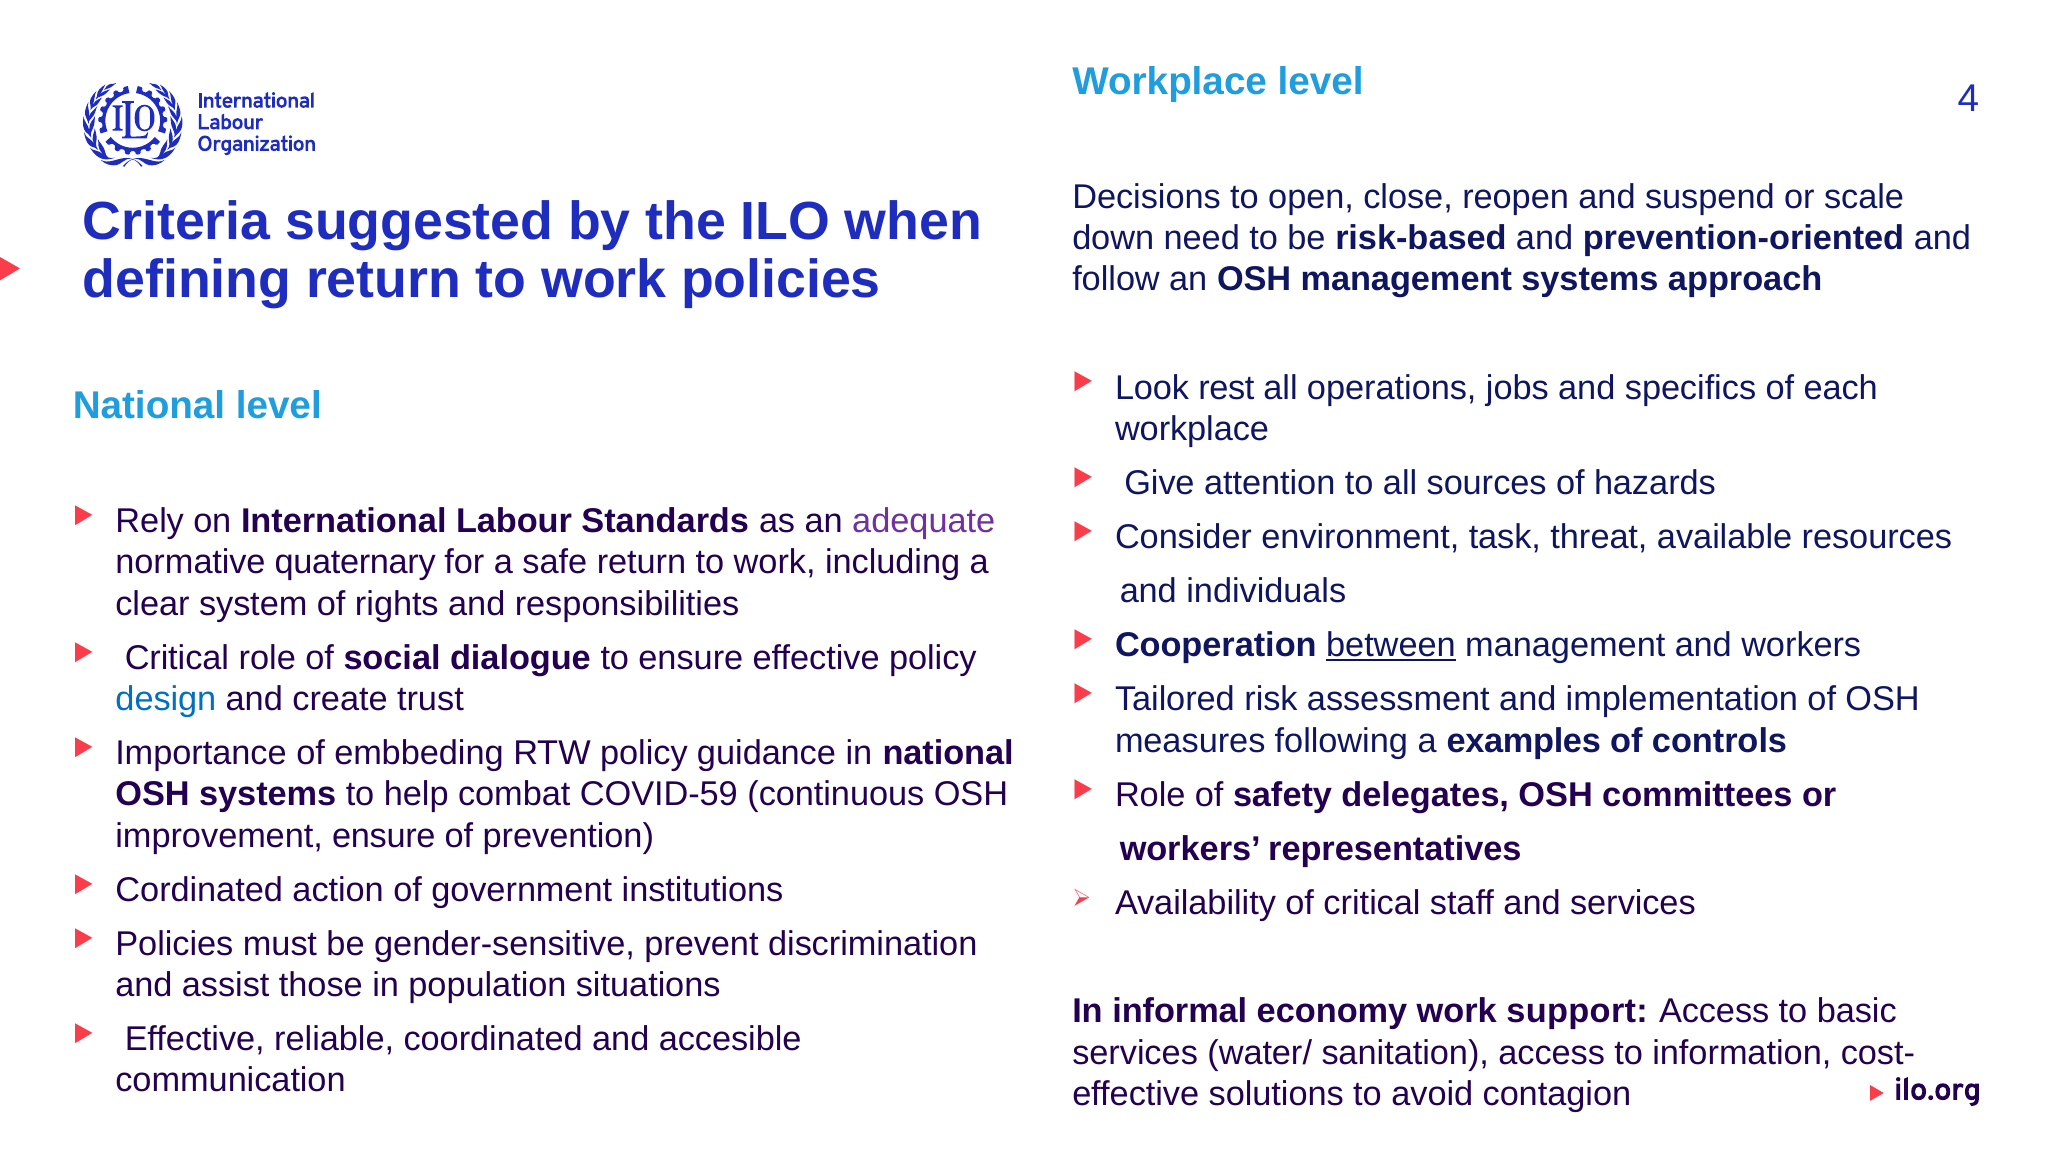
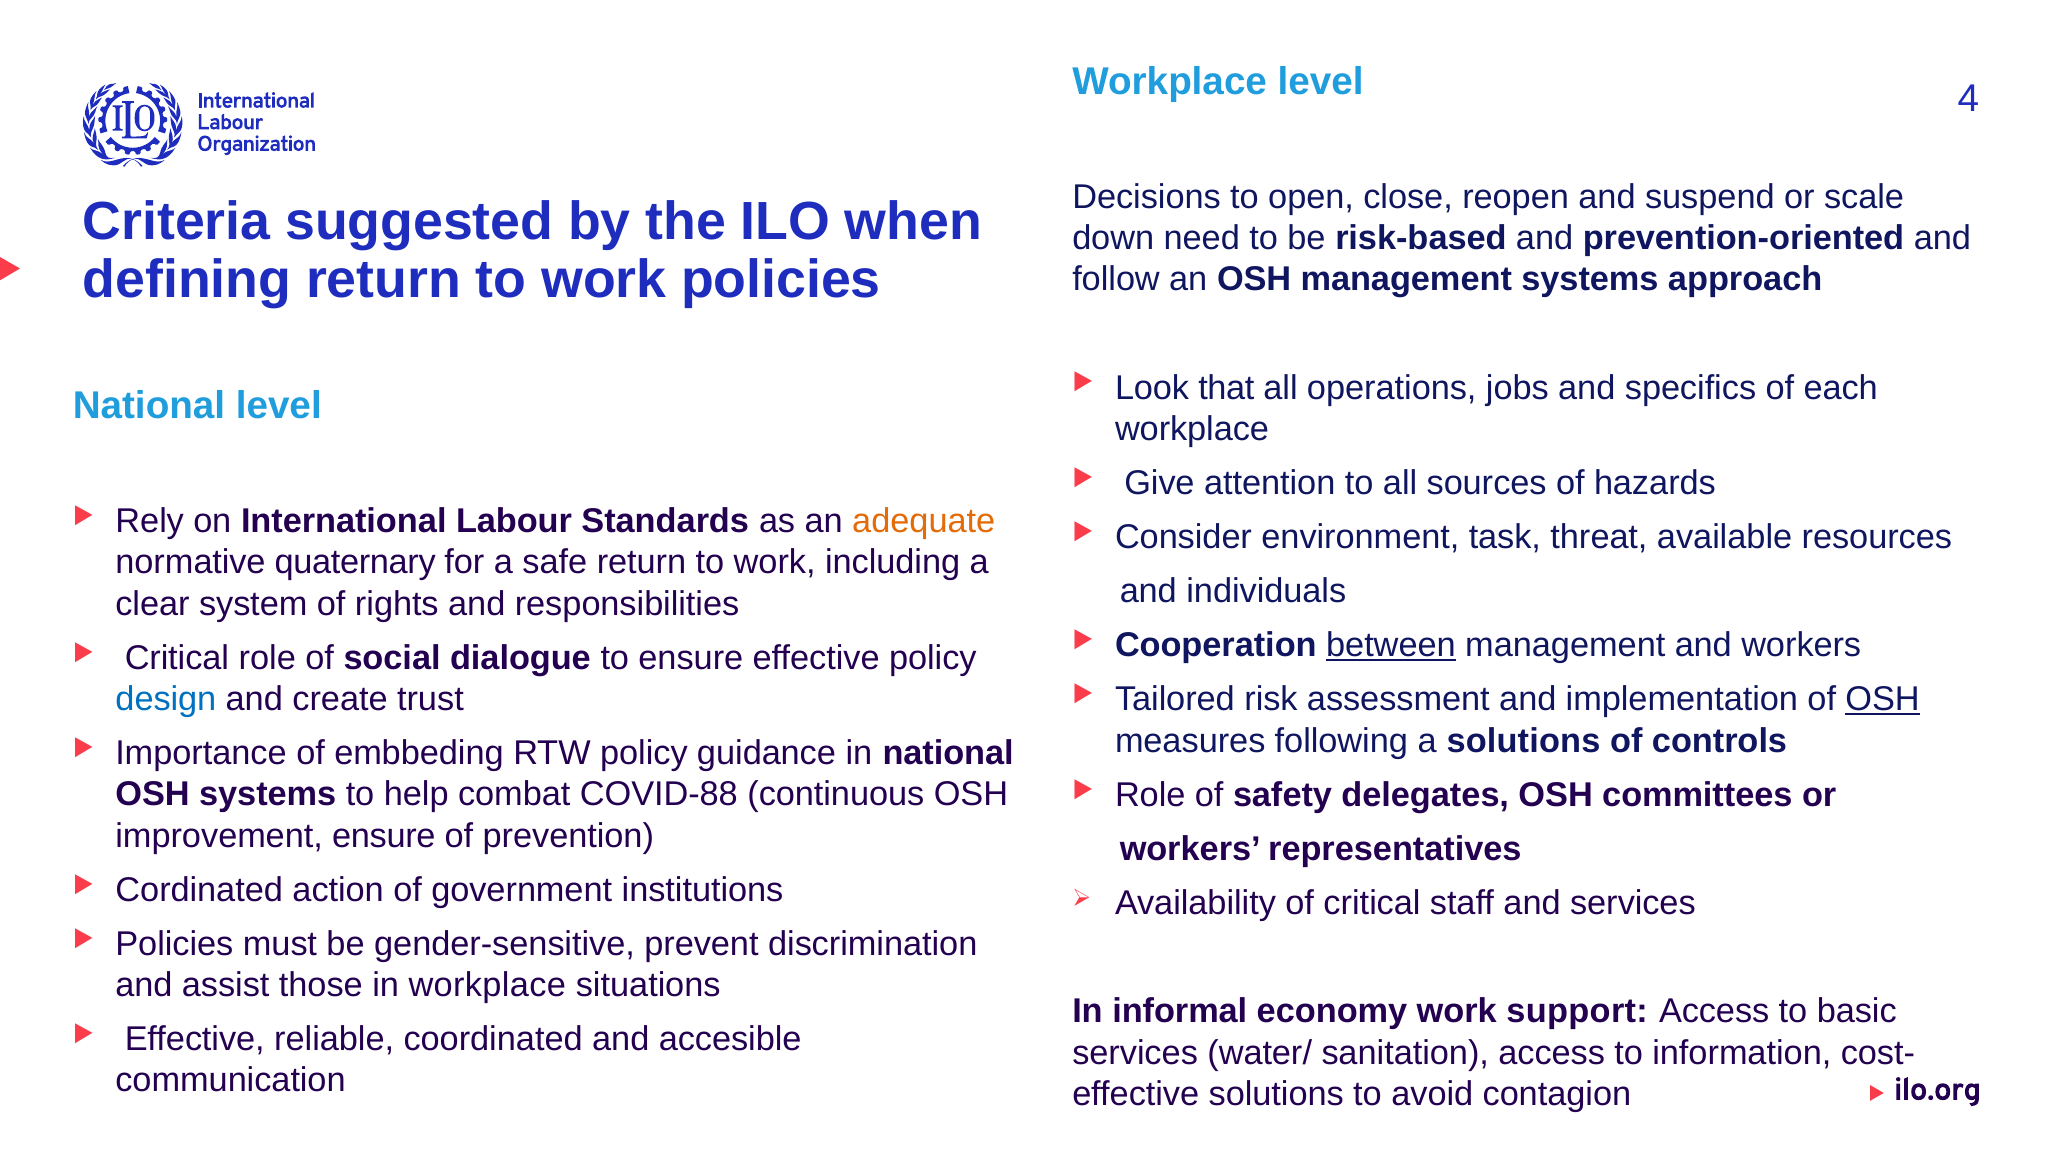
rest: rest -> that
adequate colour: purple -> orange
OSH at (1883, 700) underline: none -> present
a examples: examples -> solutions
COVID-59: COVID-59 -> COVID-88
in population: population -> workplace
